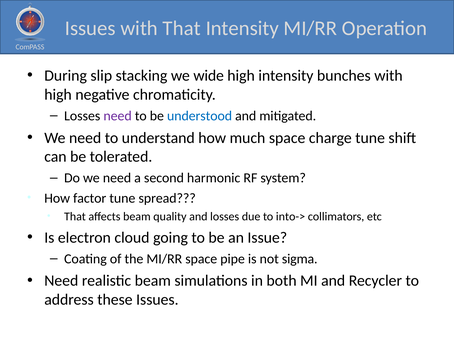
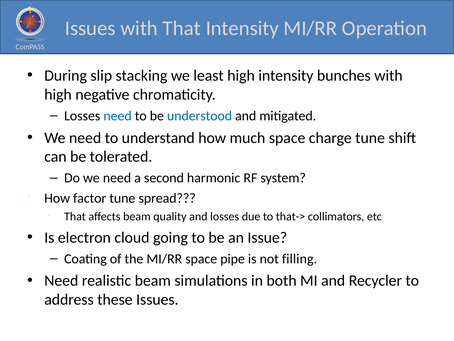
wide: wide -> least
need at (118, 116) colour: purple -> blue
into->: into-> -> that->
sigma: sigma -> filling
